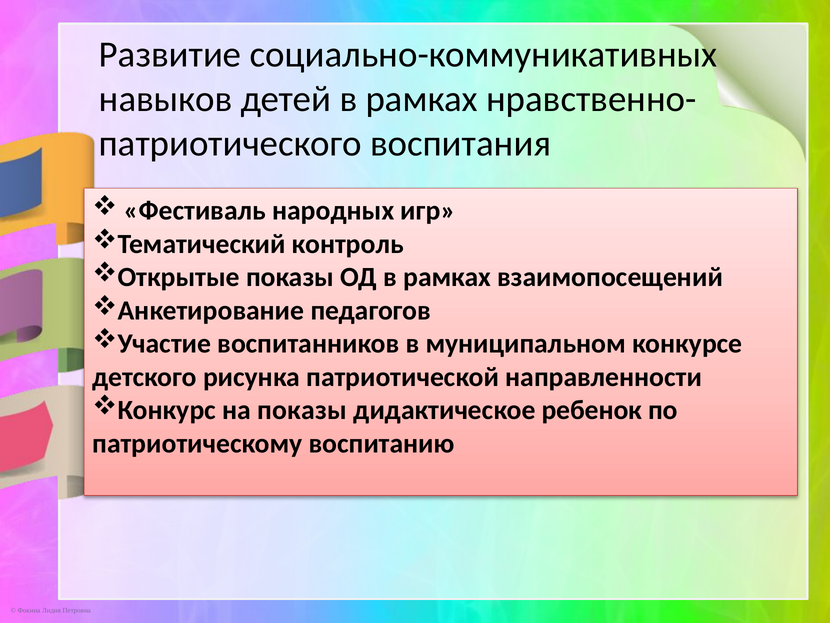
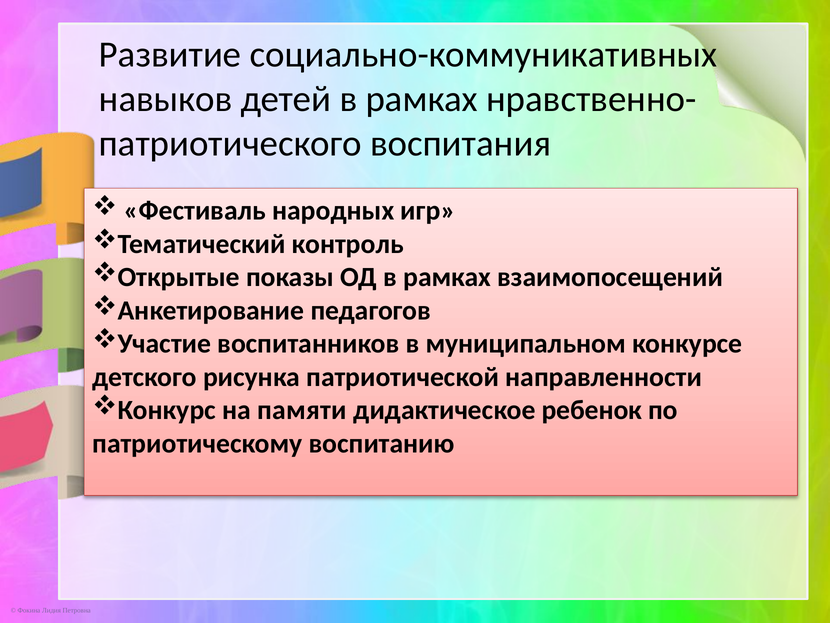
на показы: показы -> памяти
